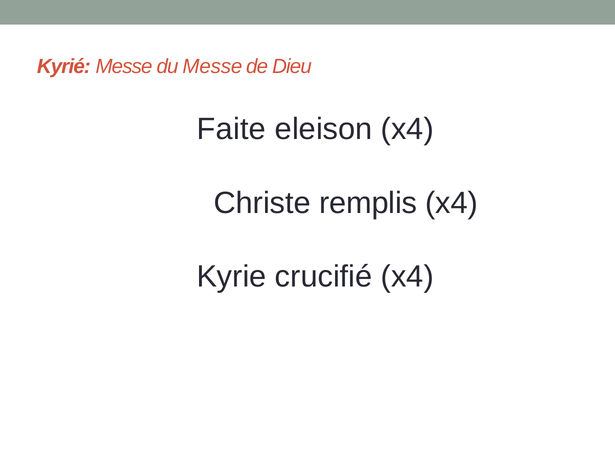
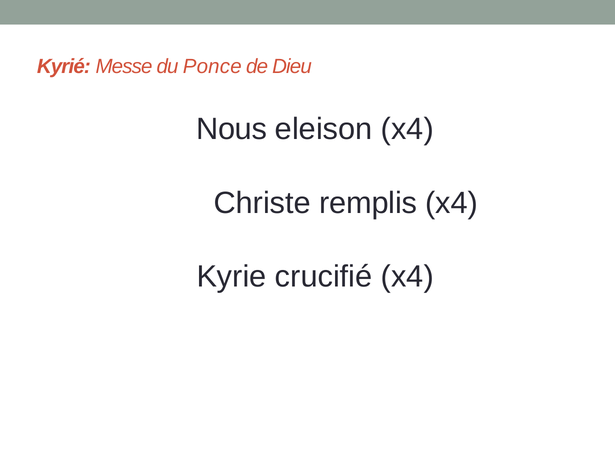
du Messe: Messe -> Ponce
Faite: Faite -> Nous
